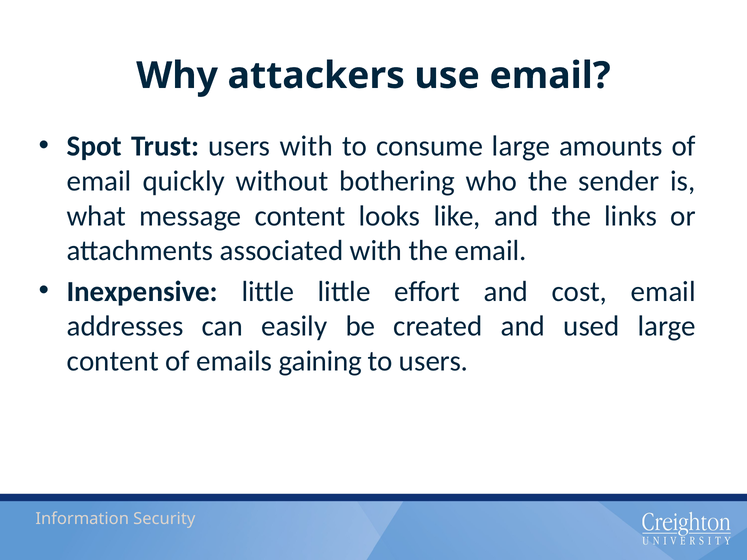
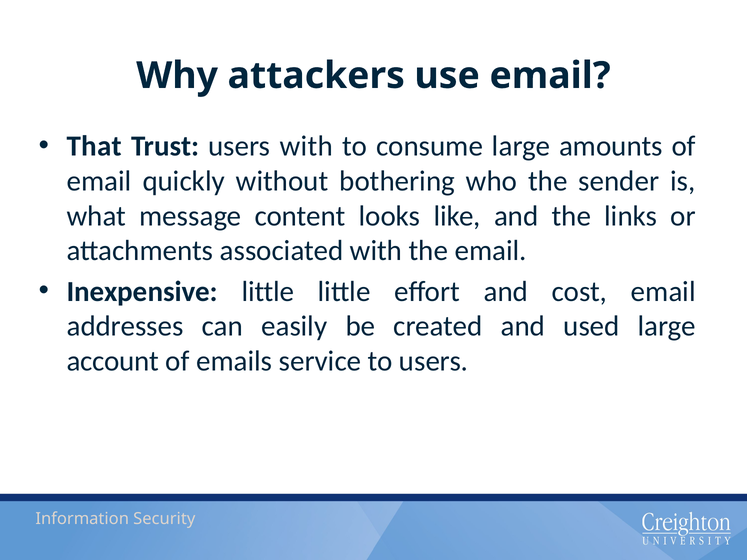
Spot: Spot -> That
content at (113, 361): content -> account
gaining: gaining -> service
